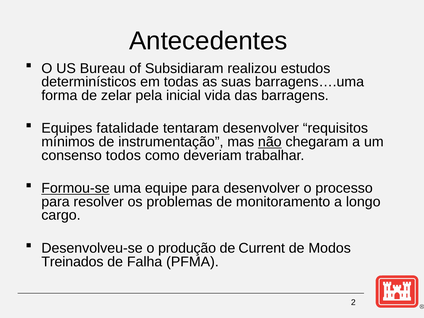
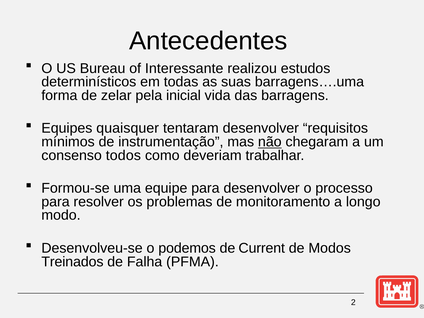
Subsidiaram: Subsidiaram -> Interessante
fatalidade: fatalidade -> quaisquer
Formou-se underline: present -> none
cargo: cargo -> modo
produção: produção -> podemos
